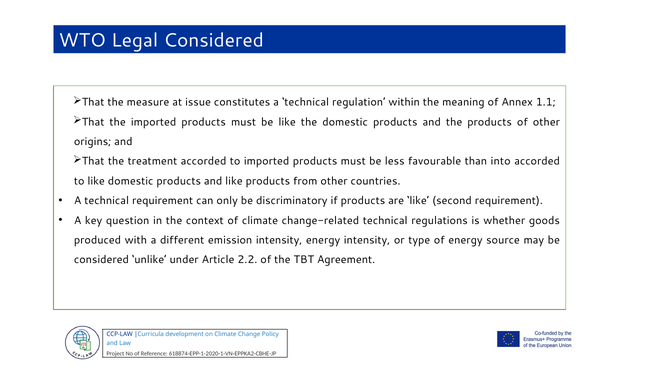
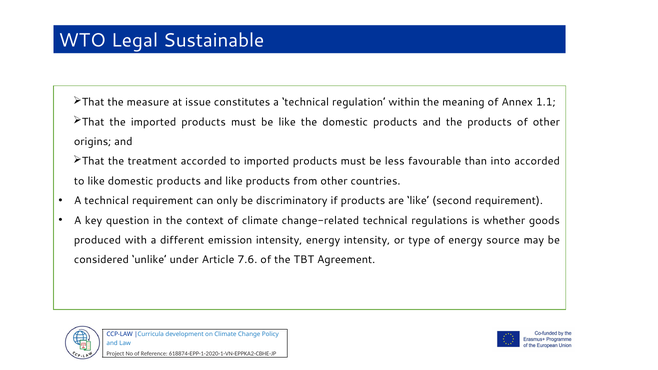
Legal Considered: Considered -> Sustainable
2.2: 2.2 -> 7.6
